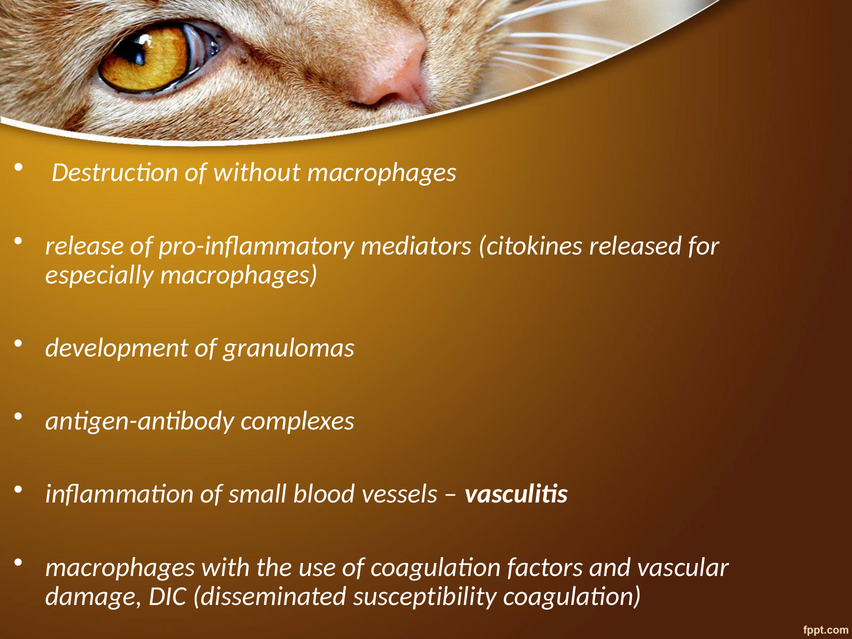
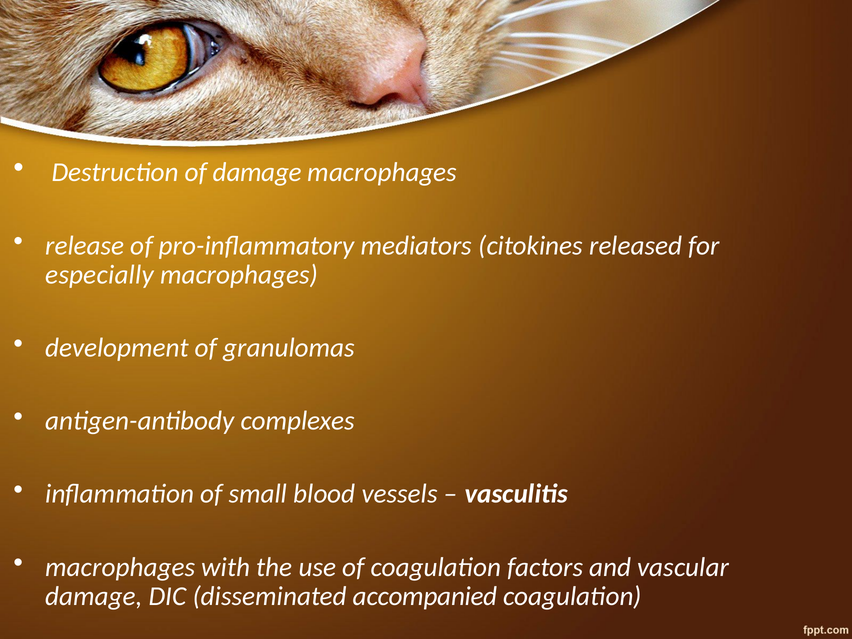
of without: without -> damage
susceptibility: susceptibility -> accompanied
